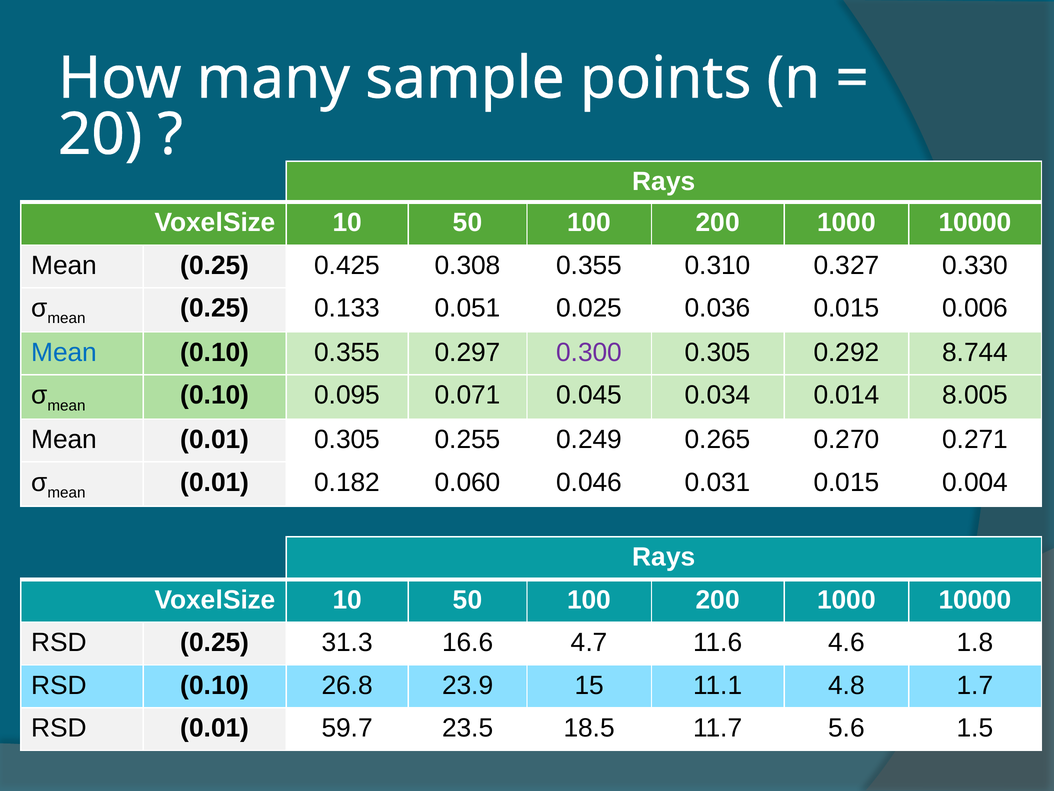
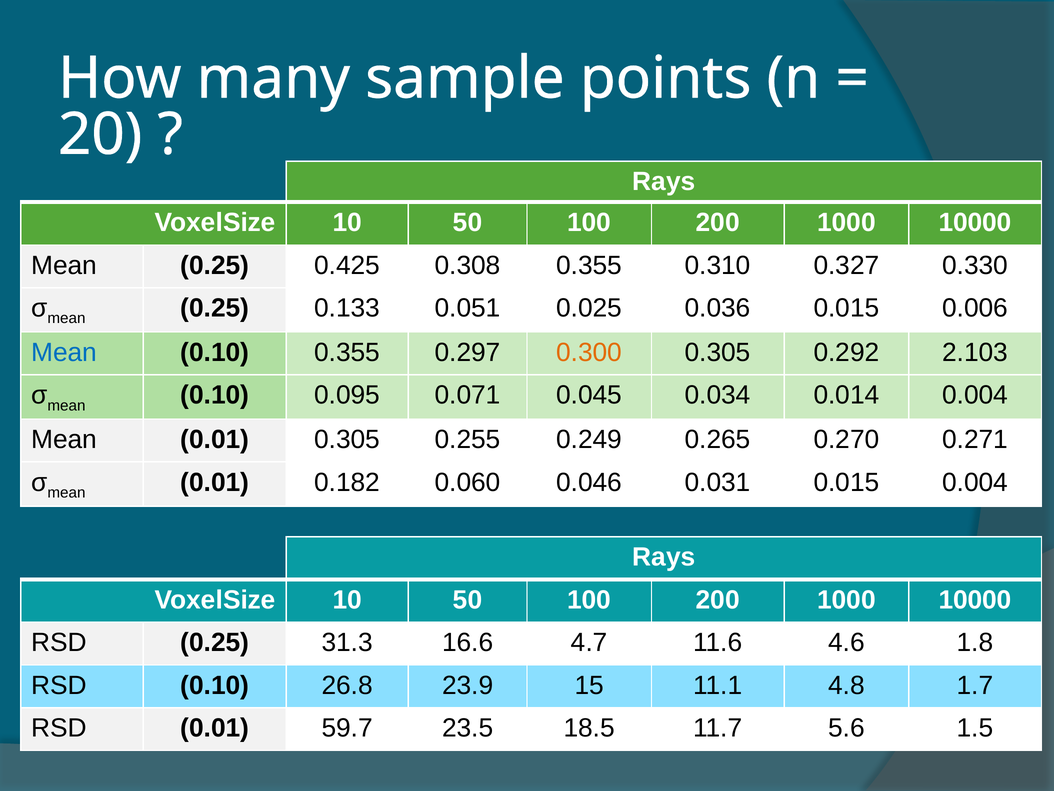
0.300 colour: purple -> orange
8.744: 8.744 -> 2.103
0.014 8.005: 8.005 -> 0.004
